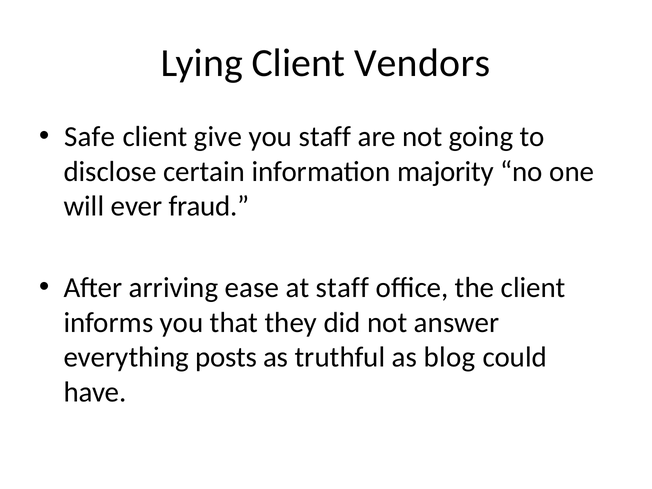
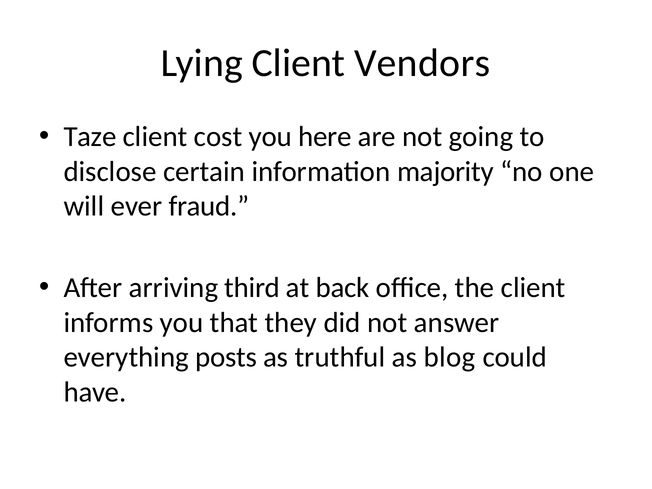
Safe: Safe -> Taze
give: give -> cost
you staff: staff -> here
ease: ease -> third
at staff: staff -> back
